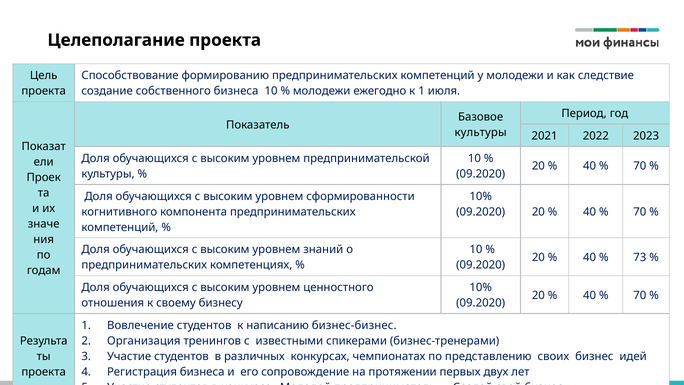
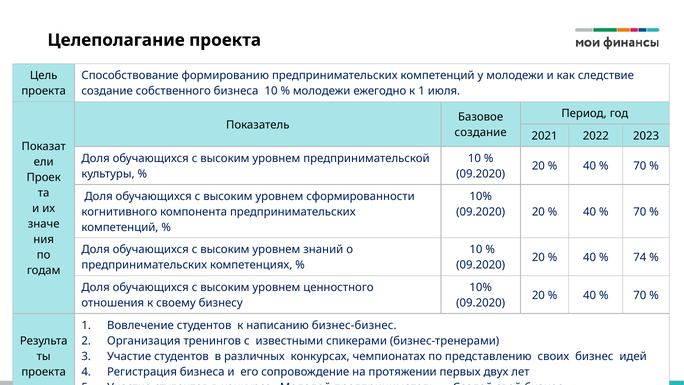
культуры at (481, 132): культуры -> создание
73: 73 -> 74
